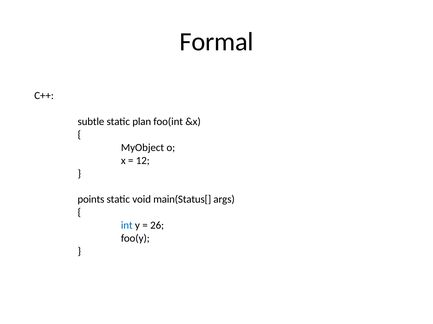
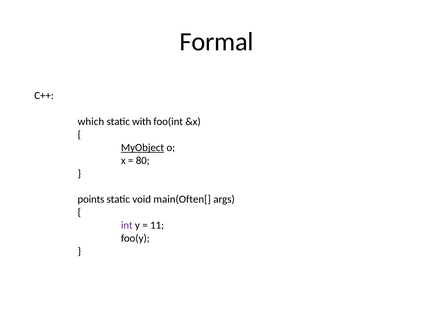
subtle: subtle -> which
plan: plan -> with
MyObject underline: none -> present
12: 12 -> 80
main(Status[: main(Status[ -> main(Often[
int colour: blue -> purple
26: 26 -> 11
